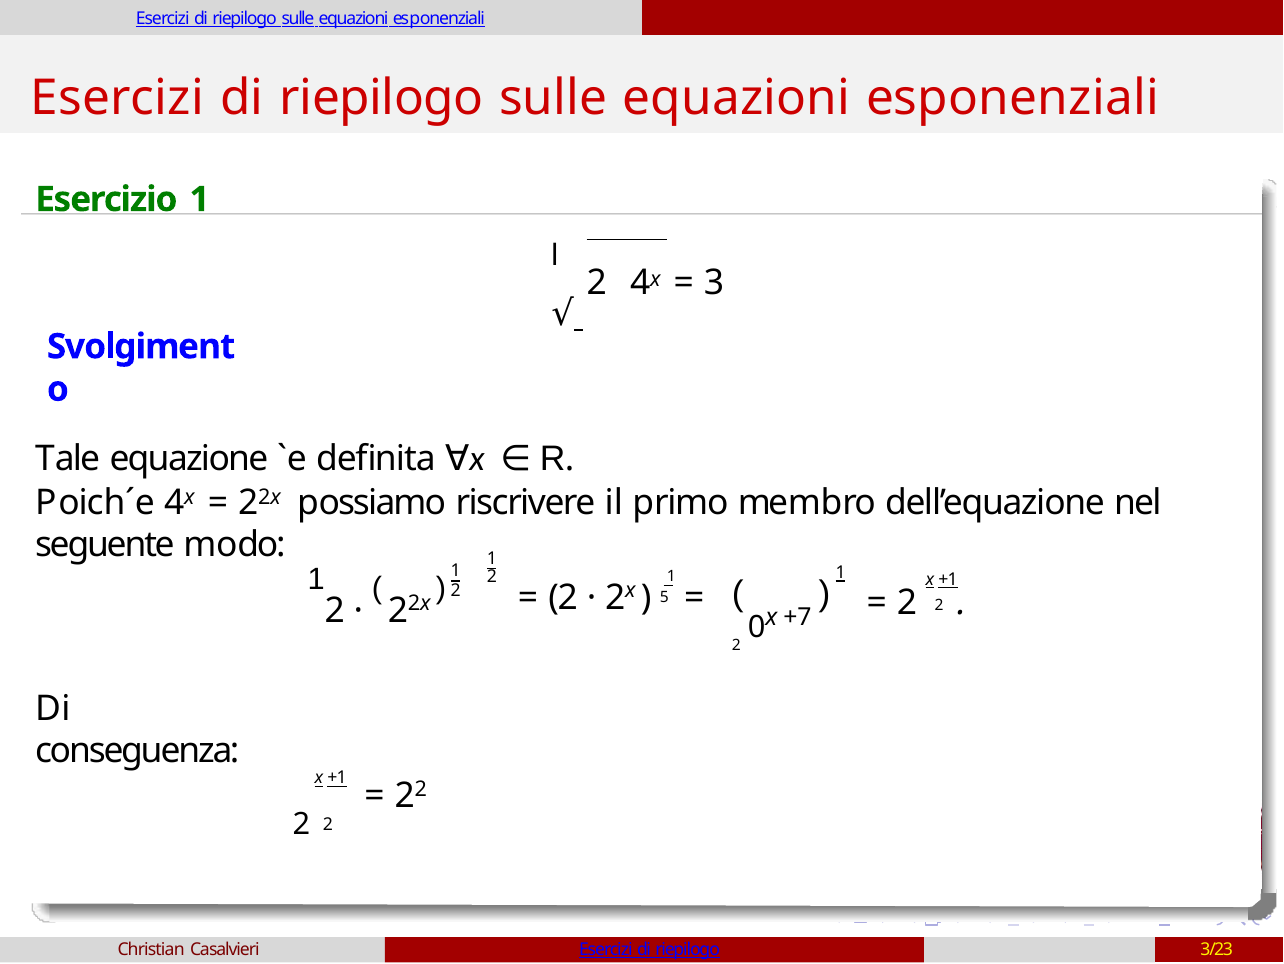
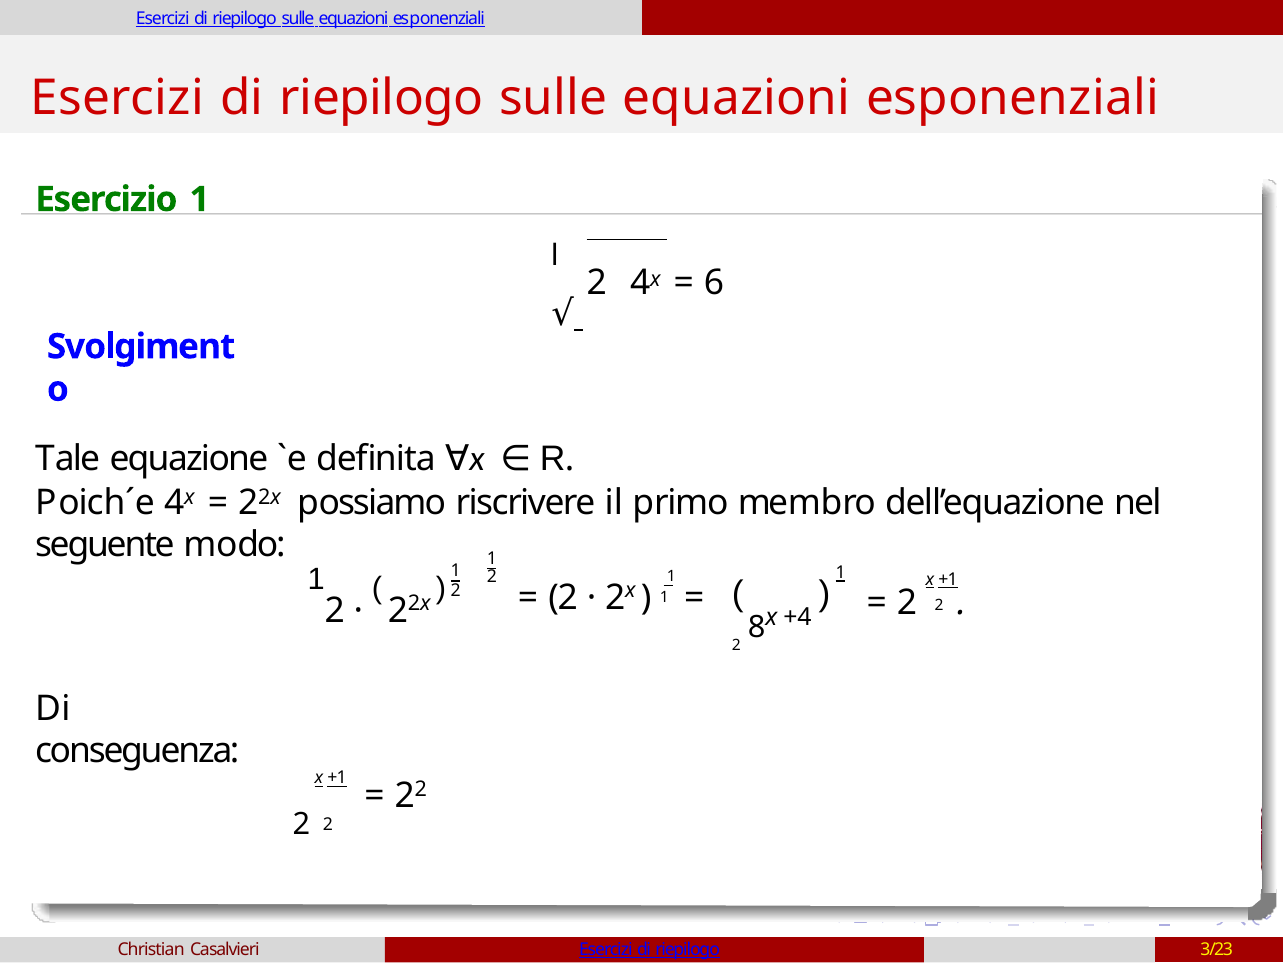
3: 3 -> 6
5 at (664, 597): 5 -> 1
0: 0 -> 8
+7: +7 -> +4
